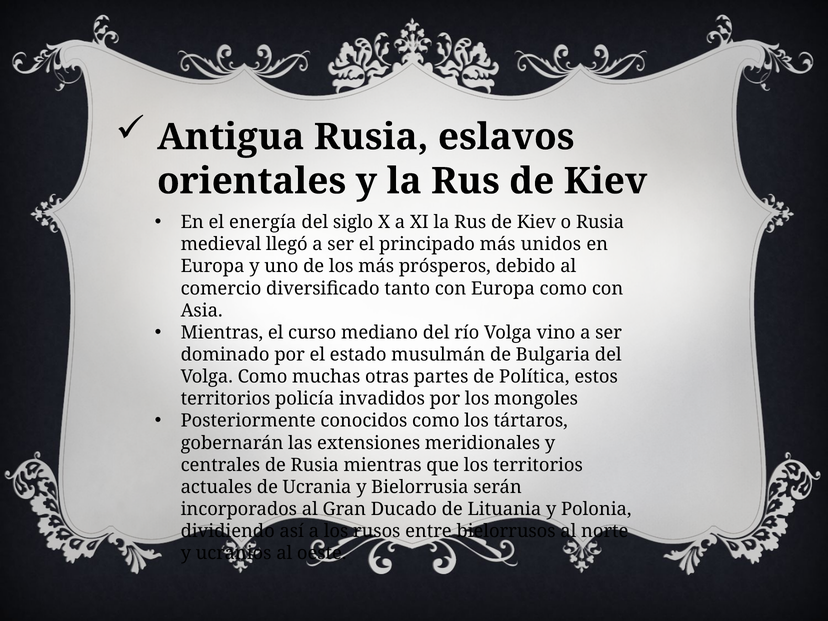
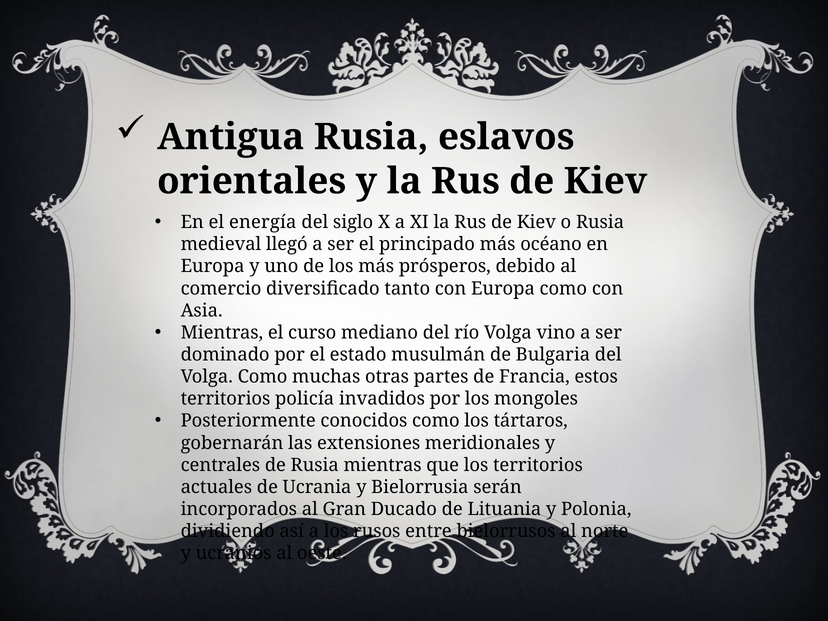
unidos: unidos -> océano
Política: Política -> Francia
